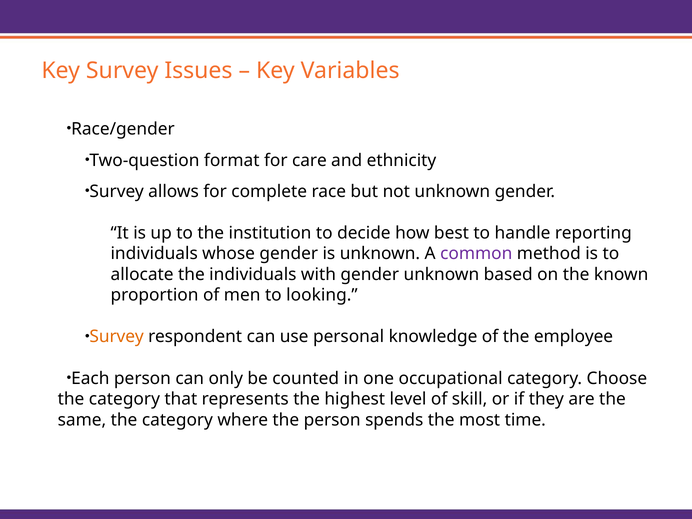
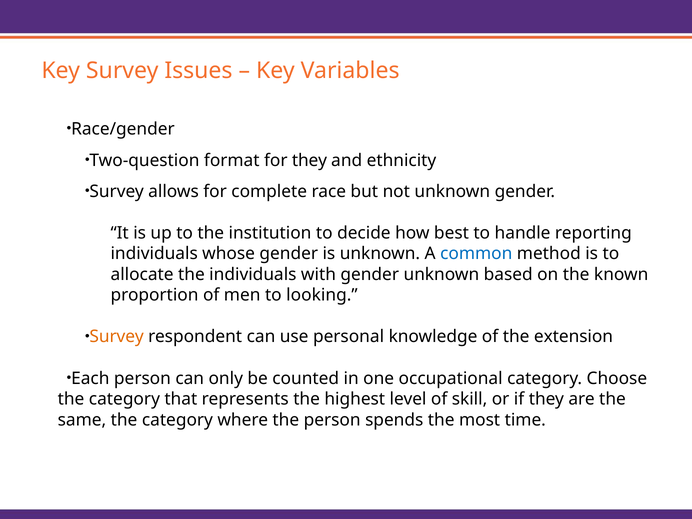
for care: care -> they
common colour: purple -> blue
employee: employee -> extension
